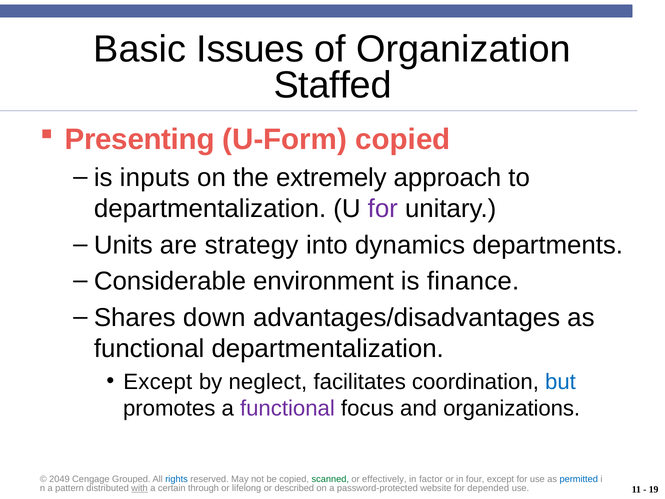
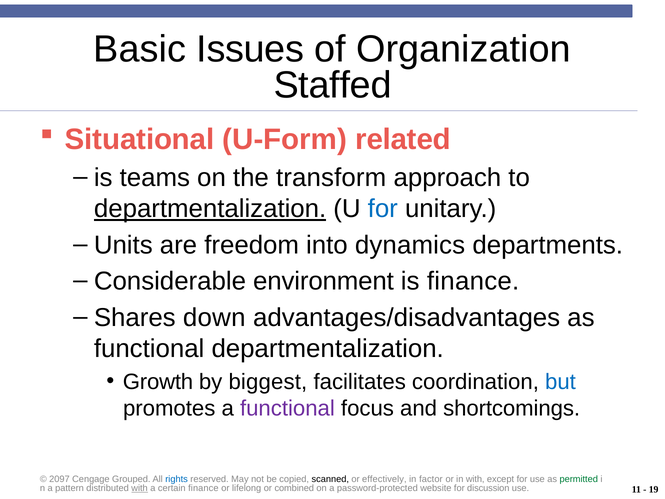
Presenting: Presenting -> Situational
U-Form copied: copied -> related
inputs: inputs -> teams
extremely: extremely -> transform
departmentalization at (210, 209) underline: none -> present
for at (383, 209) colour: purple -> blue
strategy: strategy -> freedom
Except at (158, 381): Except -> Growth
neglect: neglect -> biggest
organizations: organizations -> shortcomings
2049: 2049 -> 2097
scanned colour: green -> black
in four: four -> with
permitted colour: blue -> green
certain through: through -> finance
described: described -> combined
depended: depended -> discussion
